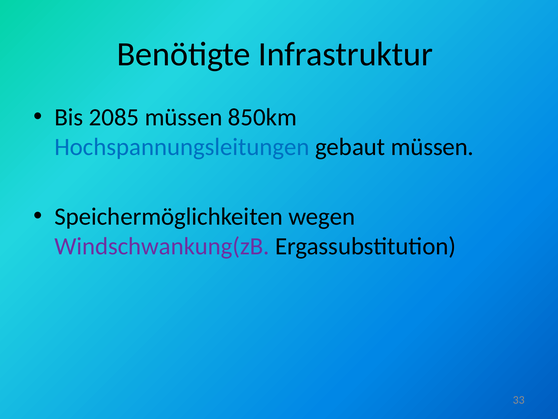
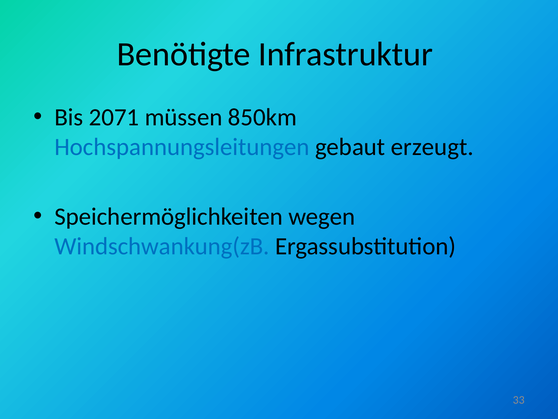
2085: 2085 -> 2071
gebaut müssen: müssen -> erzeugt
Windschwankung(zB colour: purple -> blue
